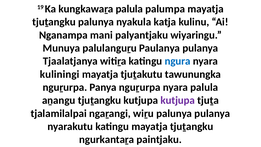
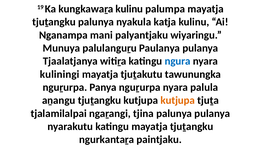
kungkawaṟa palula: palula -> kulinu
kutjupa at (178, 100) colour: purple -> orange
wiṟu: wiṟu -> tjina
